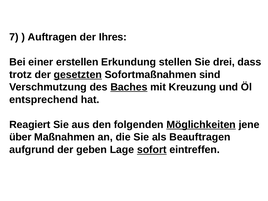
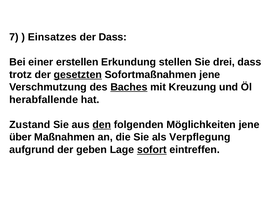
Auftragen: Auftragen -> Einsatzes
der Ihres: Ihres -> Dass
Sofortmaßnahmen sind: sind -> jene
entsprechend: entsprechend -> herabfallende
Reagiert: Reagiert -> Zustand
den underline: none -> present
Möglichkeiten underline: present -> none
Beauftragen: Beauftragen -> Verpflegung
